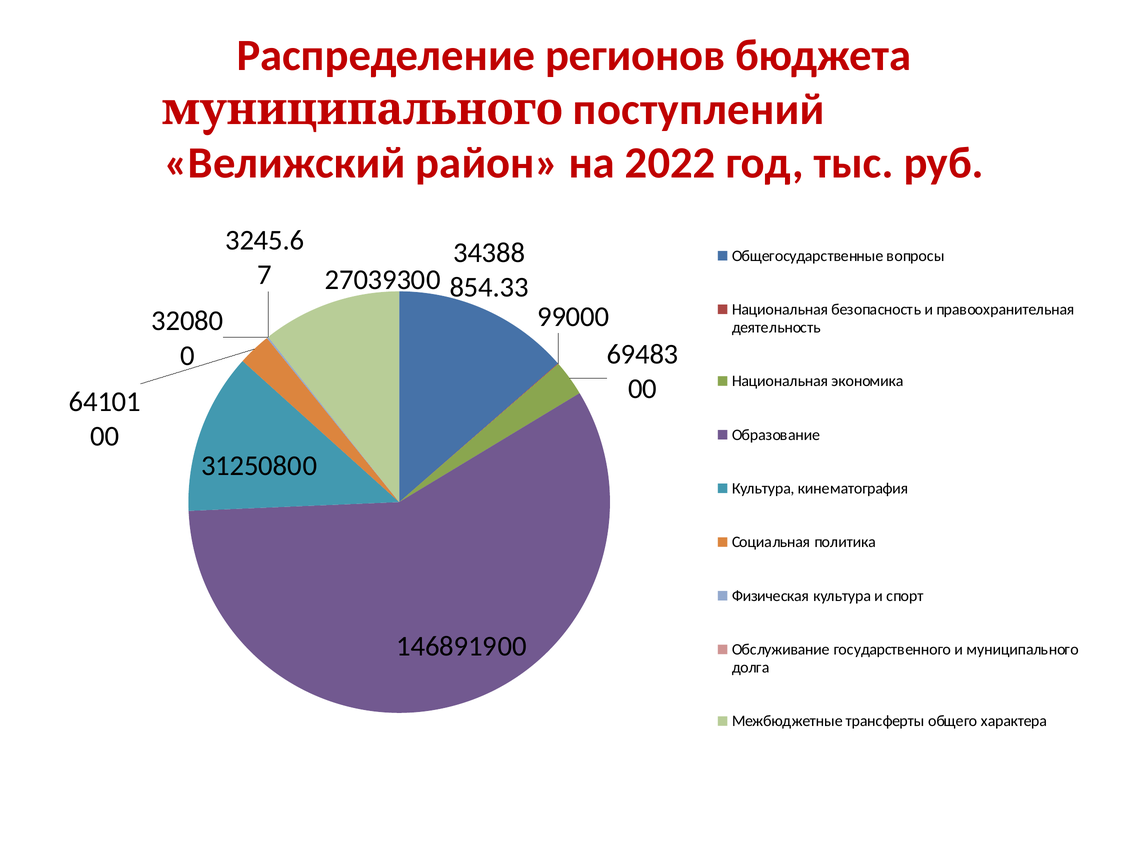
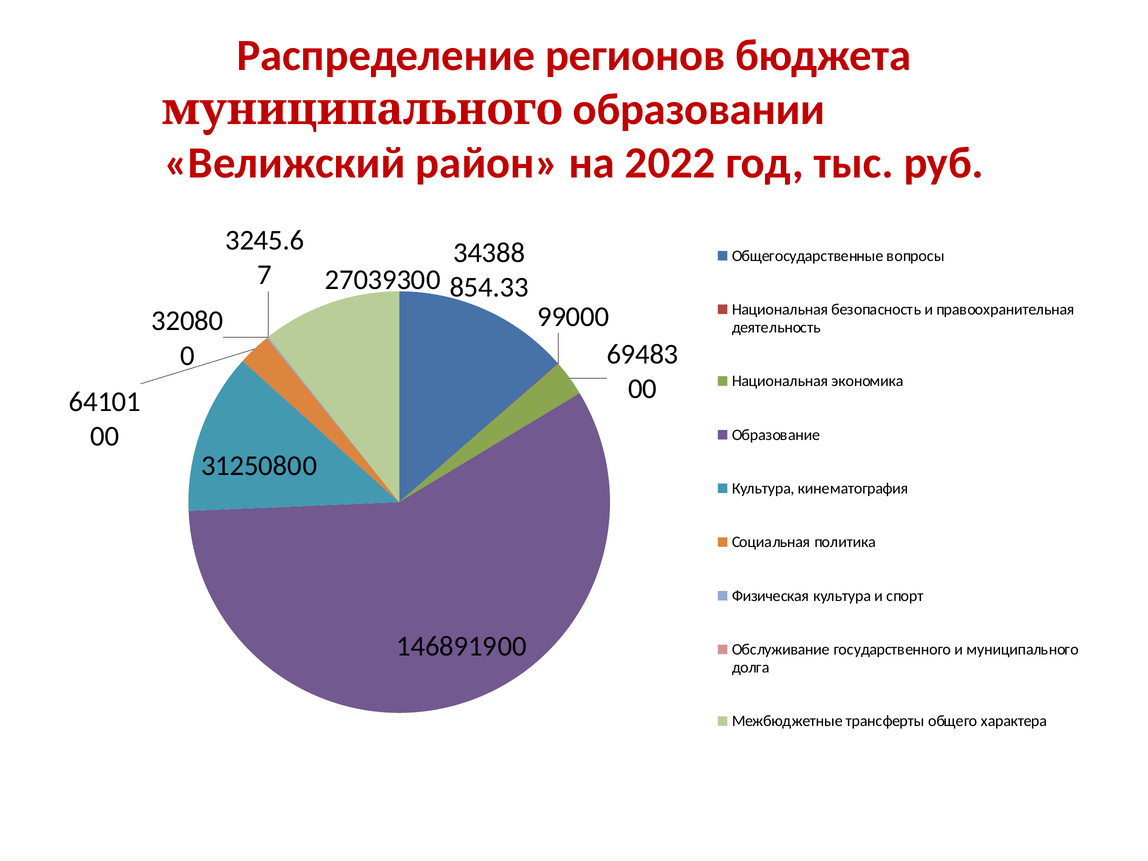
поступлений: поступлений -> образовании
